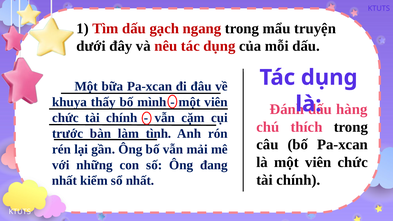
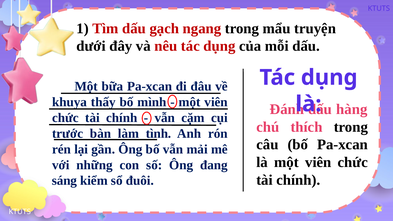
nhất at (64, 181): nhất -> sáng
sổ nhất: nhất -> đuôi
